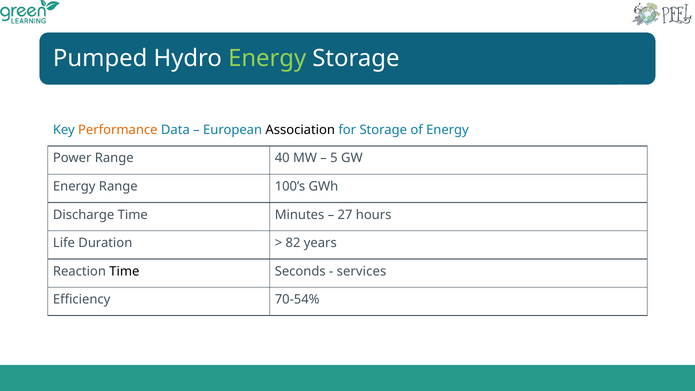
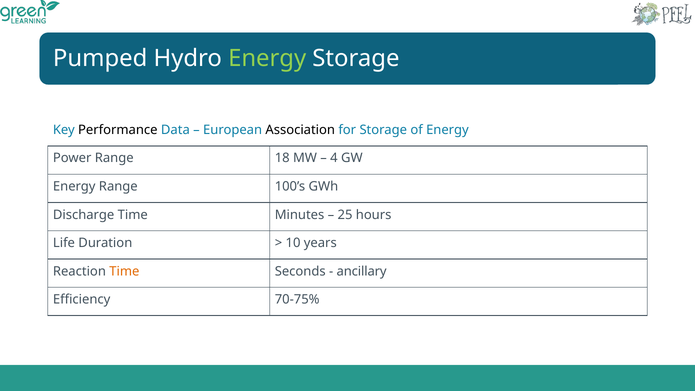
Performance colour: orange -> black
40: 40 -> 18
5: 5 -> 4
27: 27 -> 25
82: 82 -> 10
Time at (124, 271) colour: black -> orange
services: services -> ancillary
70-54%: 70-54% -> 70-75%
